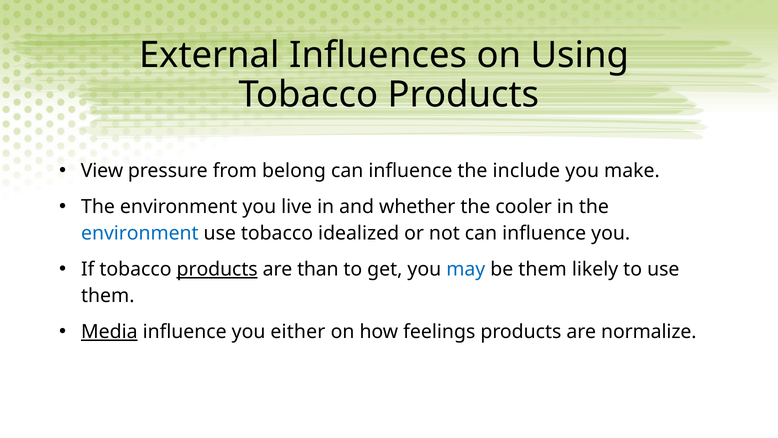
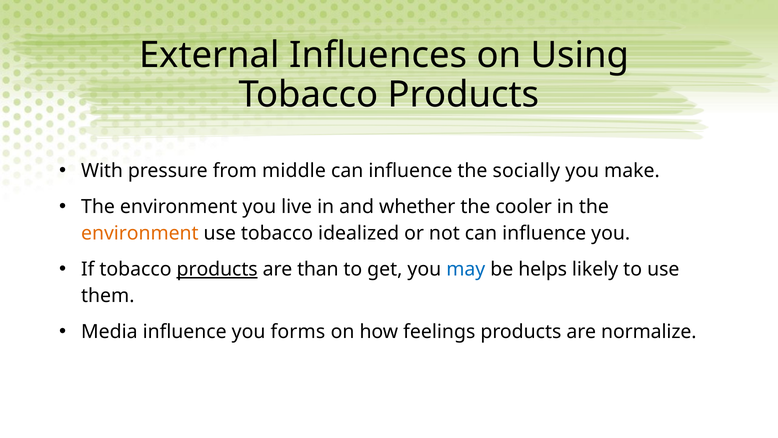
View: View -> With
belong: belong -> middle
include: include -> socially
environment at (140, 233) colour: blue -> orange
be them: them -> helps
Media underline: present -> none
either: either -> forms
